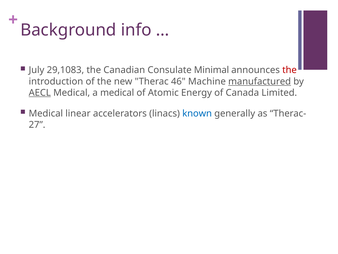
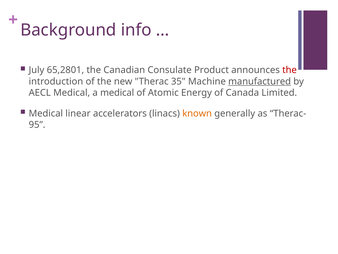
29,1083: 29,1083 -> 65,2801
Minimal: Minimal -> Product
46: 46 -> 35
AECL underline: present -> none
known colour: blue -> orange
27: 27 -> 95
